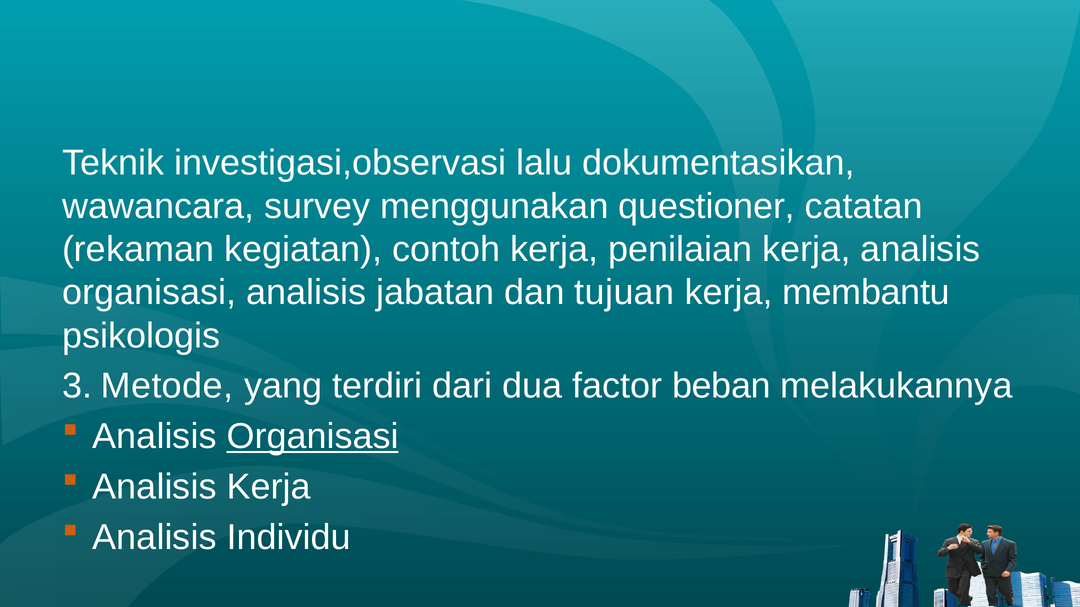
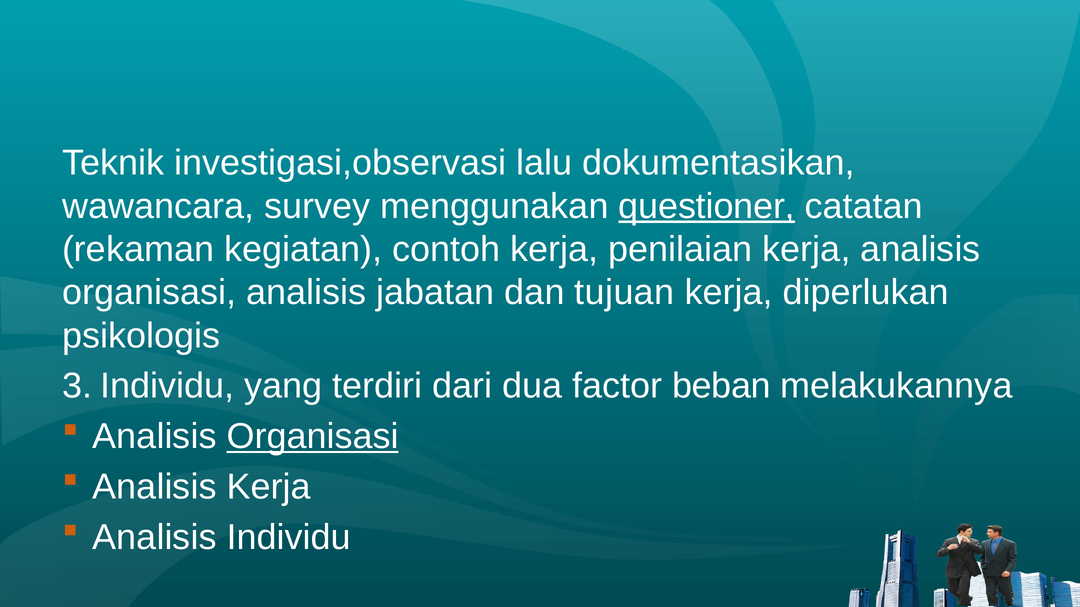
questioner underline: none -> present
membantu: membantu -> diperlukan
3 Metode: Metode -> Individu
